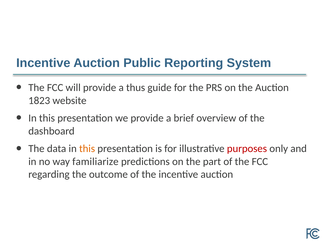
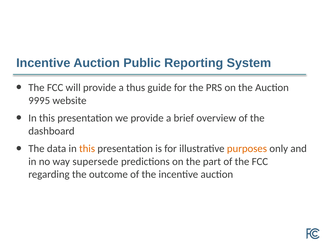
1823: 1823 -> 9995
purposes colour: red -> orange
familiarize: familiarize -> supersede
